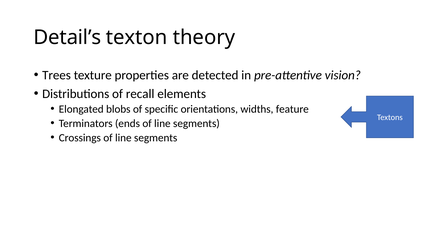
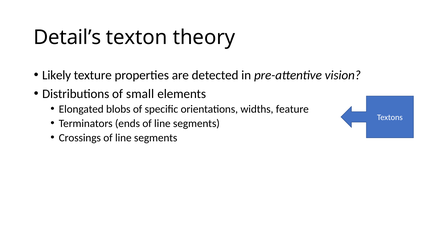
Trees: Trees -> Likely
recall: recall -> small
